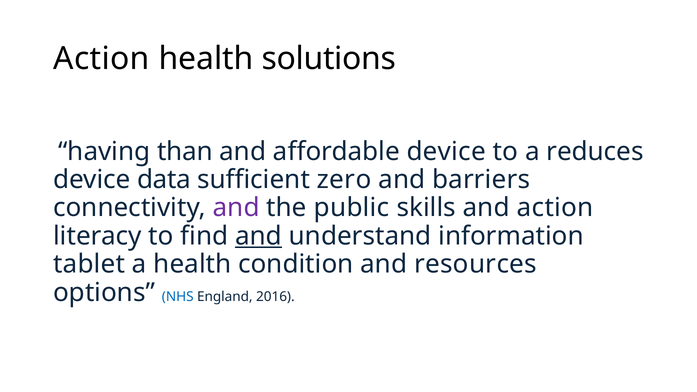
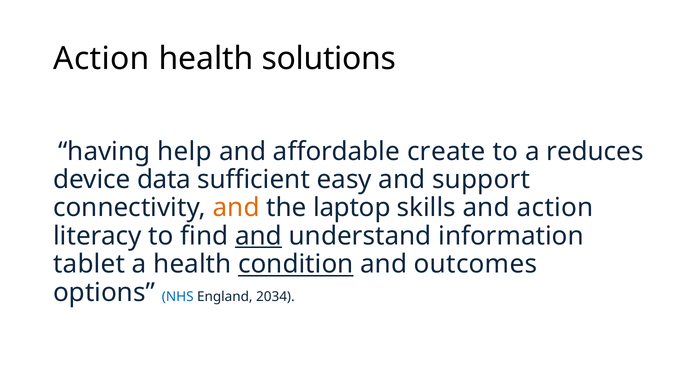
than: than -> help
affordable device: device -> create
zero: zero -> easy
barriers: barriers -> support
and at (236, 208) colour: purple -> orange
public: public -> laptop
condition underline: none -> present
resources: resources -> outcomes
2016: 2016 -> 2034
